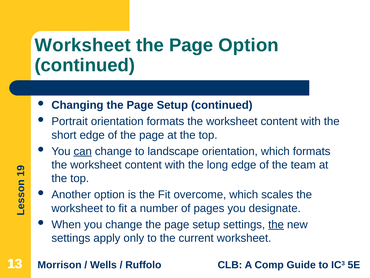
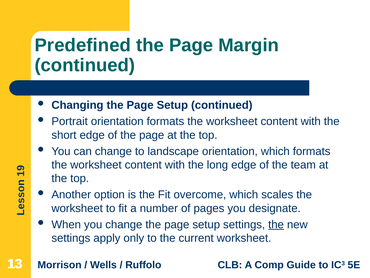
Worksheet at (83, 45): Worksheet -> Predefined
Page Option: Option -> Margin
can underline: present -> none
